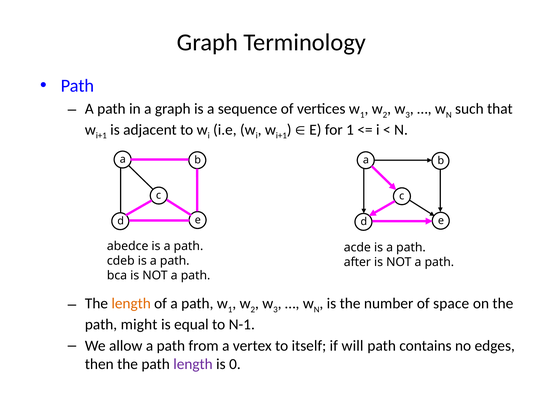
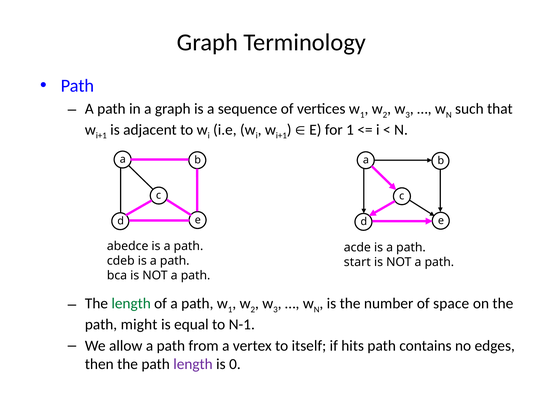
after: after -> start
length at (131, 304) colour: orange -> green
will: will -> hits
